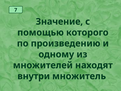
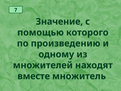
внутри: внутри -> вместе
